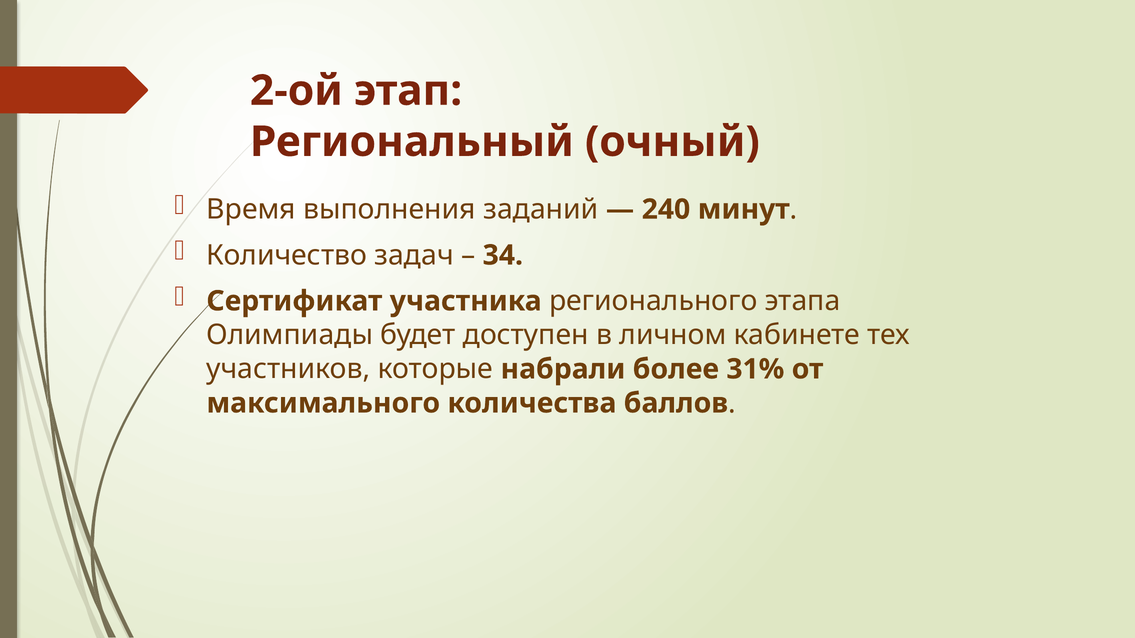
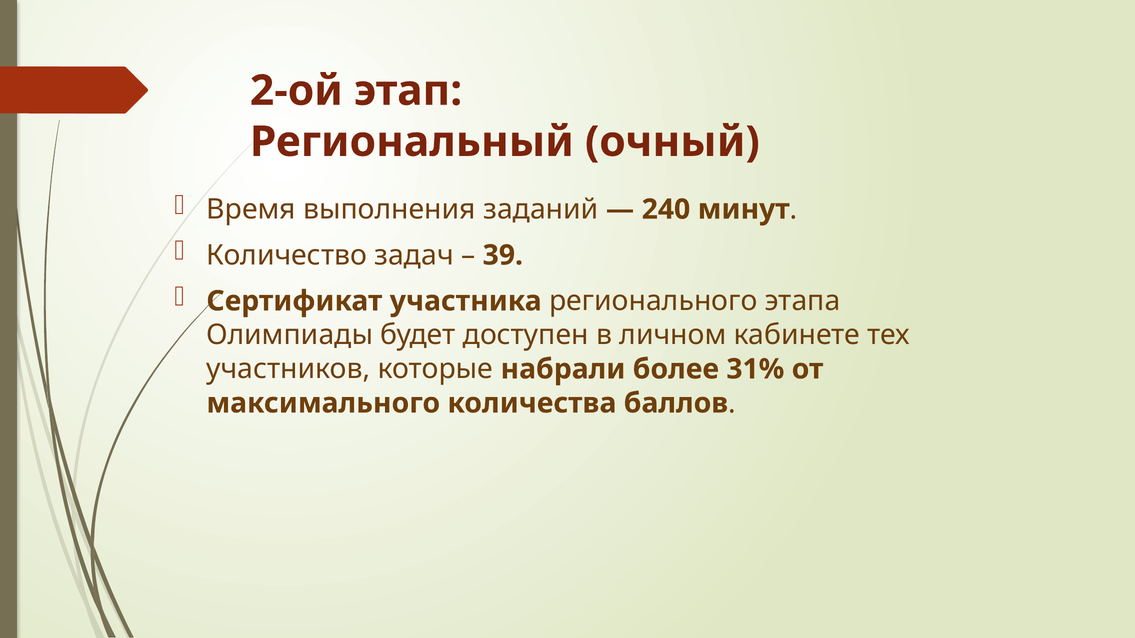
34: 34 -> 39
